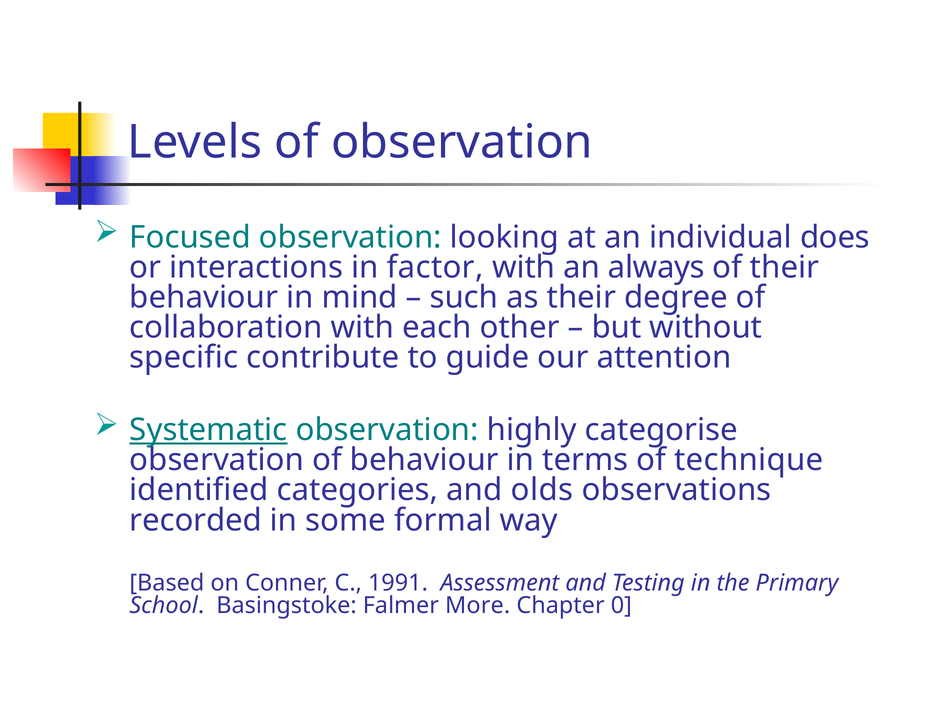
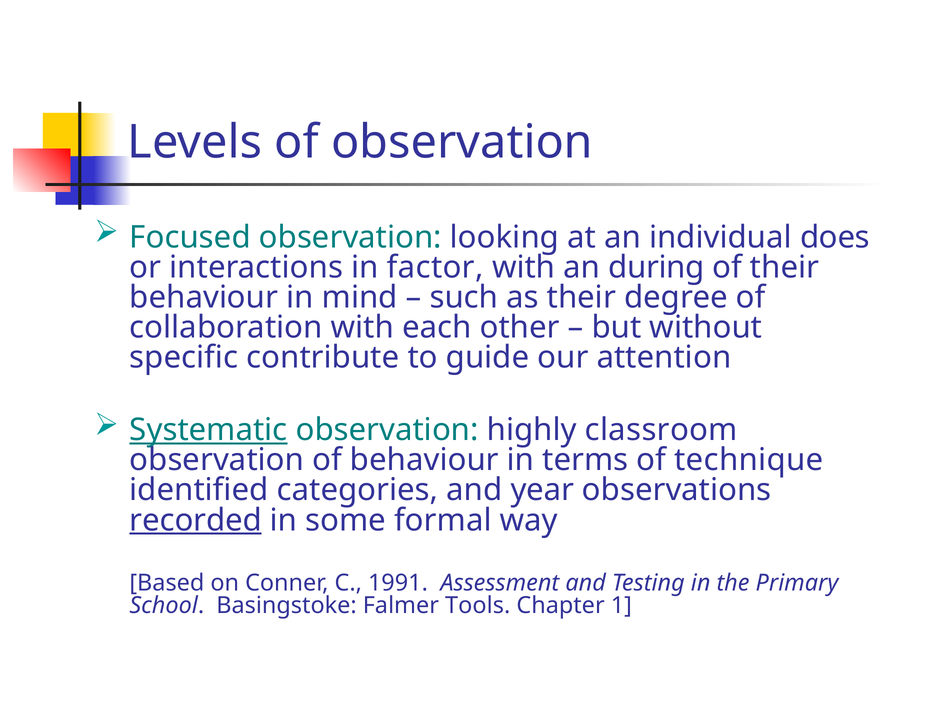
always: always -> during
categorise: categorise -> classroom
olds: olds -> year
recorded underline: none -> present
More: More -> Tools
0: 0 -> 1
